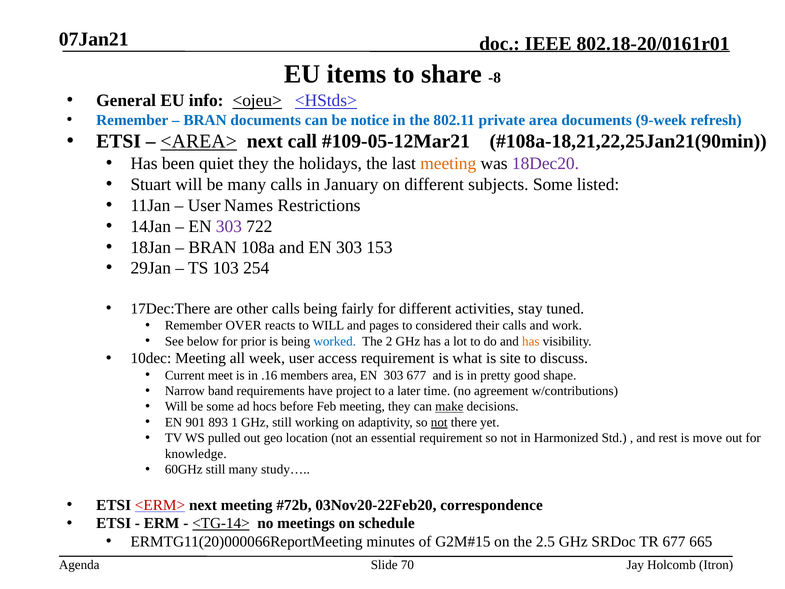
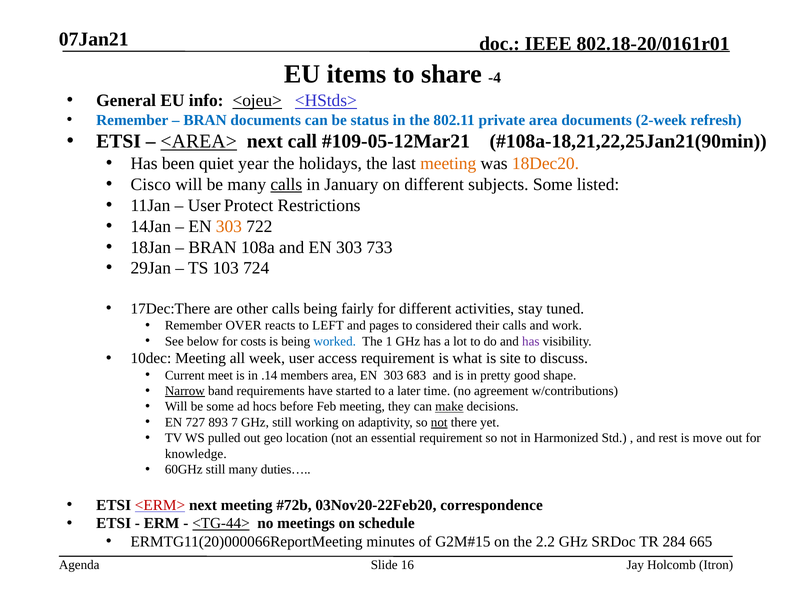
-8: -8 -> -4
notice: notice -> status
9-week: 9-week -> 2-week
quiet they: they -> year
18Dec20 colour: purple -> orange
Stuart: Stuart -> Cisco
calls at (286, 184) underline: none -> present
Names: Names -> Protect
303 at (229, 226) colour: purple -> orange
153: 153 -> 733
254: 254 -> 724
to WILL: WILL -> LEFT
prior: prior -> costs
2: 2 -> 1
has at (531, 341) colour: orange -> purple
.16: .16 -> .14
303 677: 677 -> 683
Narrow underline: none -> present
project: project -> started
901: 901 -> 727
1: 1 -> 7
study…: study… -> duties…
<TG-14>: <TG-14> -> <TG-44>
2.5: 2.5 -> 2.2
TR 677: 677 -> 284
70: 70 -> 16
